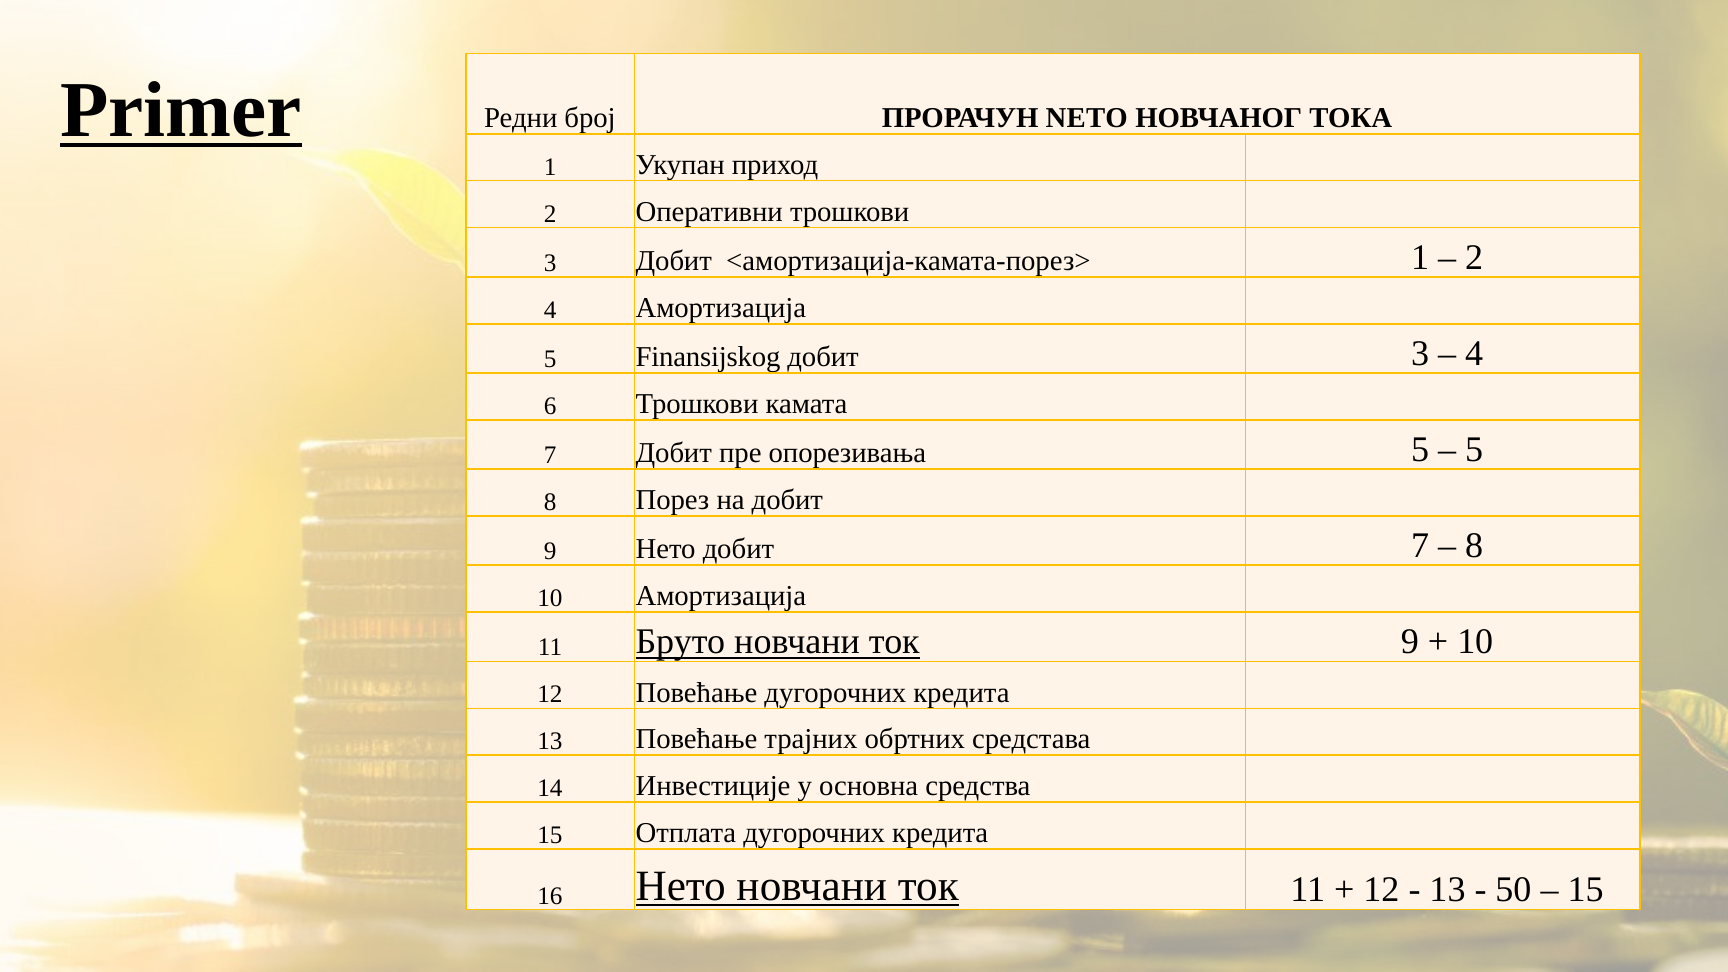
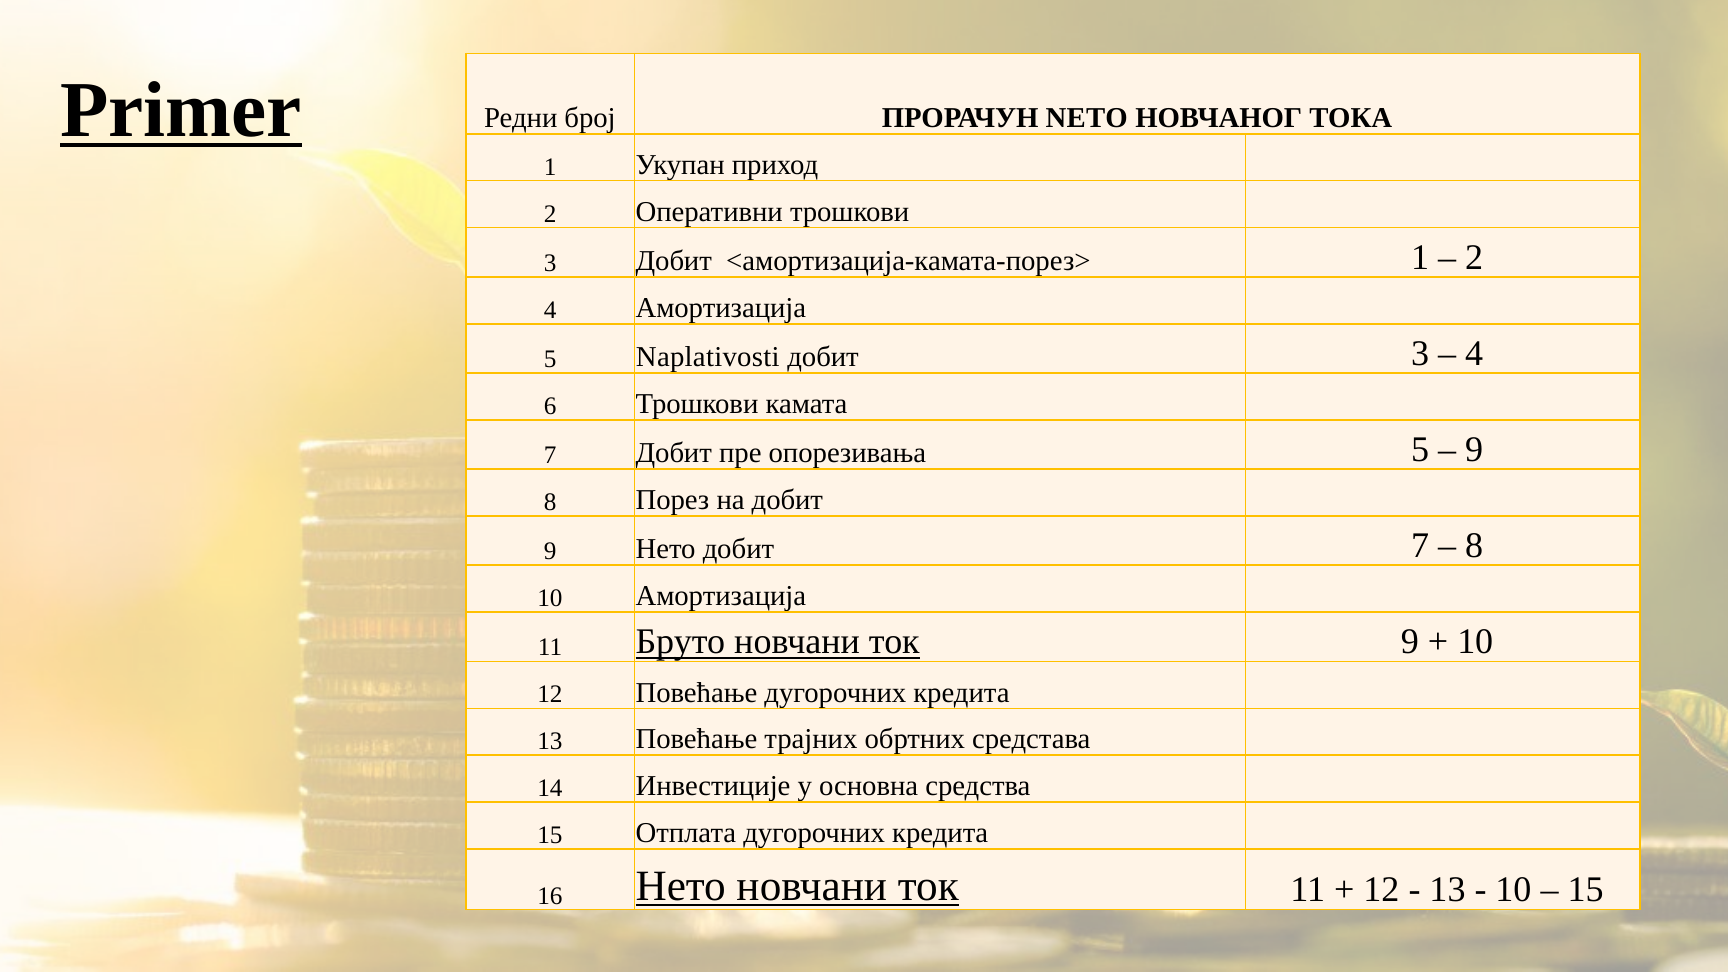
Finansijskog: Finansijskog -> Naplativosti
5 at (1474, 449): 5 -> 9
50 at (1513, 890): 50 -> 10
